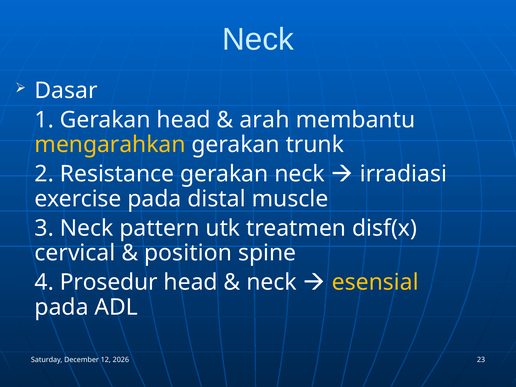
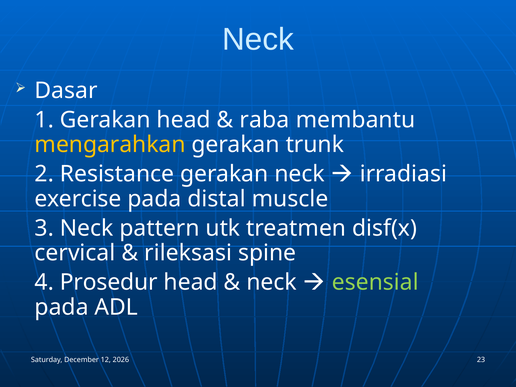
arah: arah -> raba
position: position -> rileksasi
esensial colour: yellow -> light green
